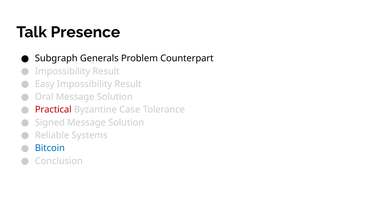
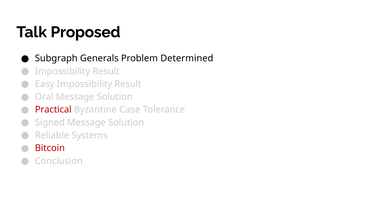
Presence: Presence -> Proposed
Counterpart: Counterpart -> Determined
Bitcoin colour: blue -> red
